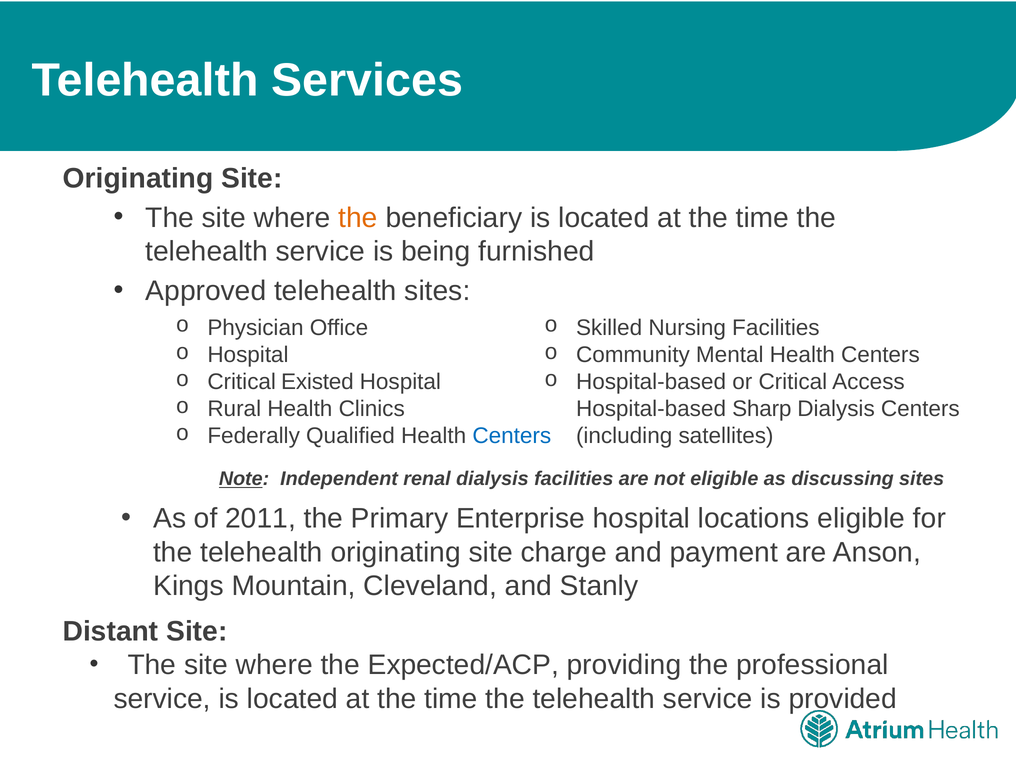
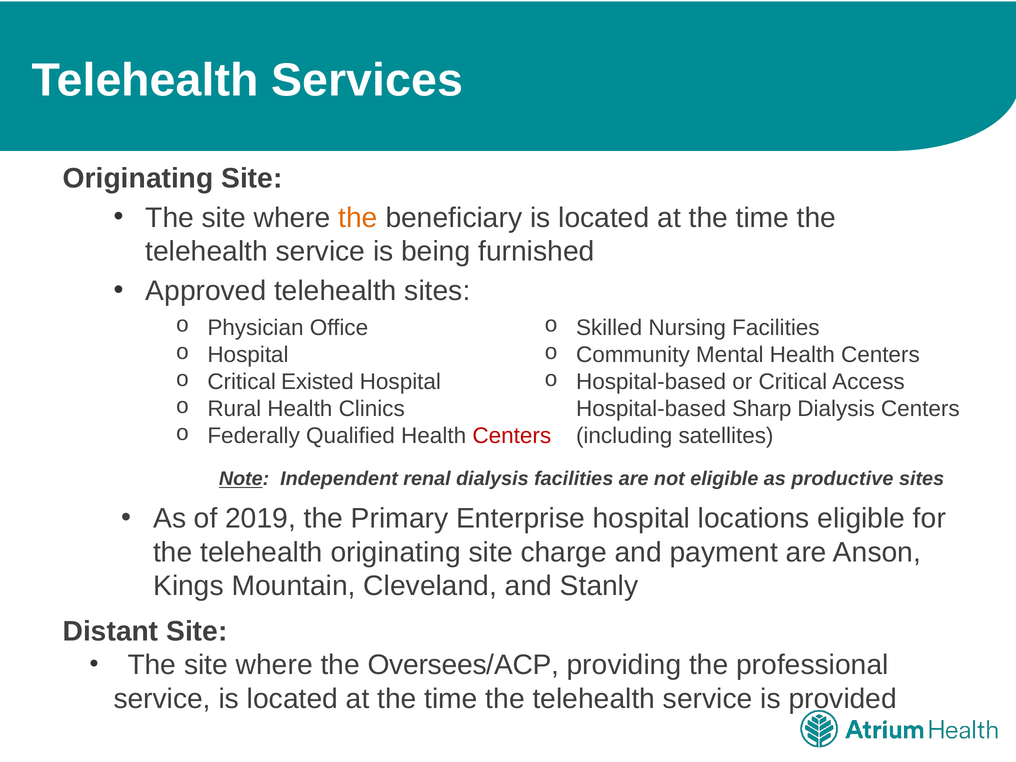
Centers at (512, 436) colour: blue -> red
discussing: discussing -> productive
2011: 2011 -> 2019
Expected/ACP: Expected/ACP -> Oversees/ACP
